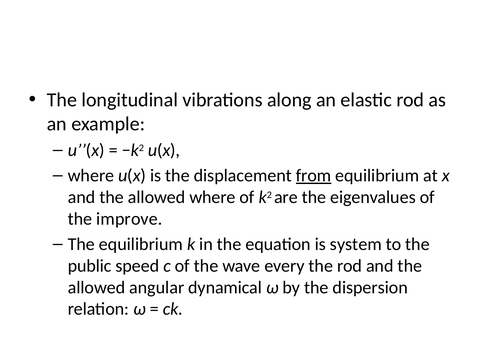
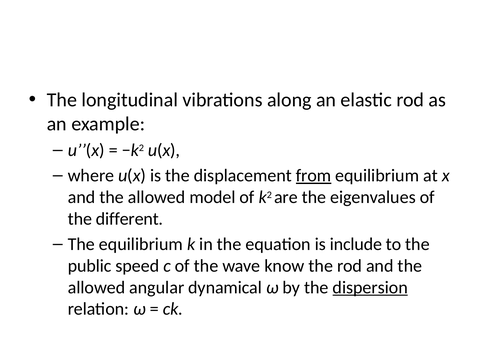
allowed where: where -> model
improve: improve -> different
system: system -> include
every: every -> know
dispersion underline: none -> present
